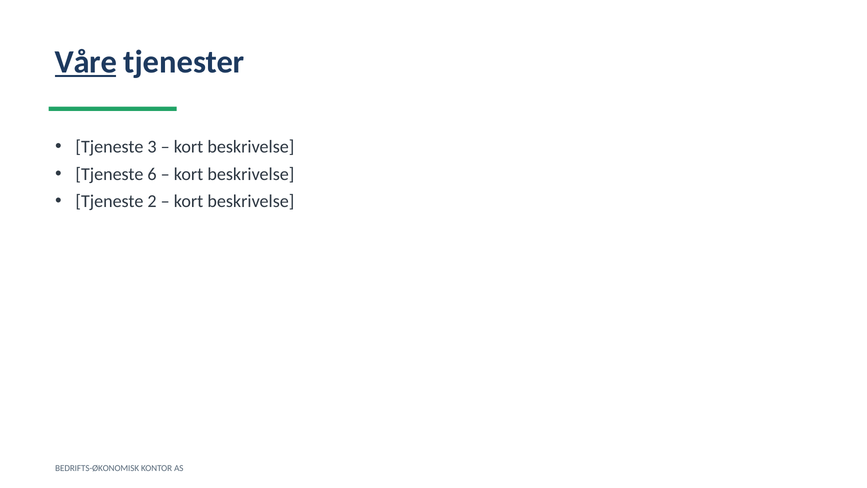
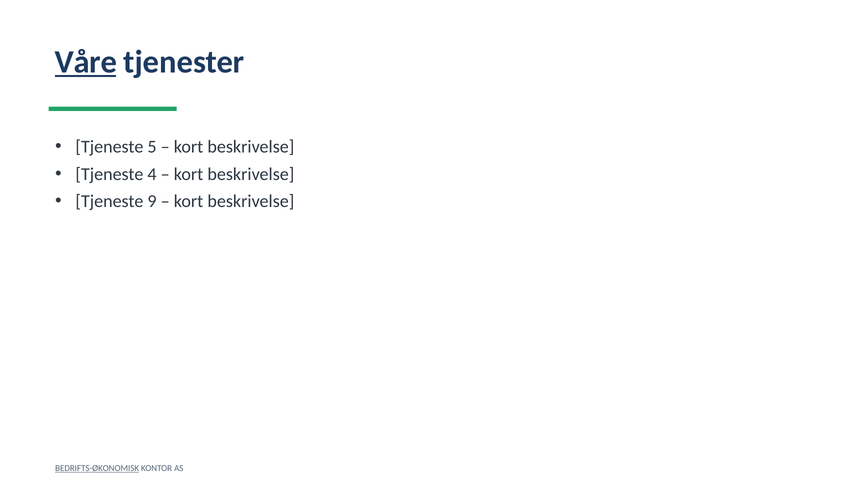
3: 3 -> 5
6: 6 -> 4
2: 2 -> 9
BEDRIFTS-ØKONOMISK underline: none -> present
